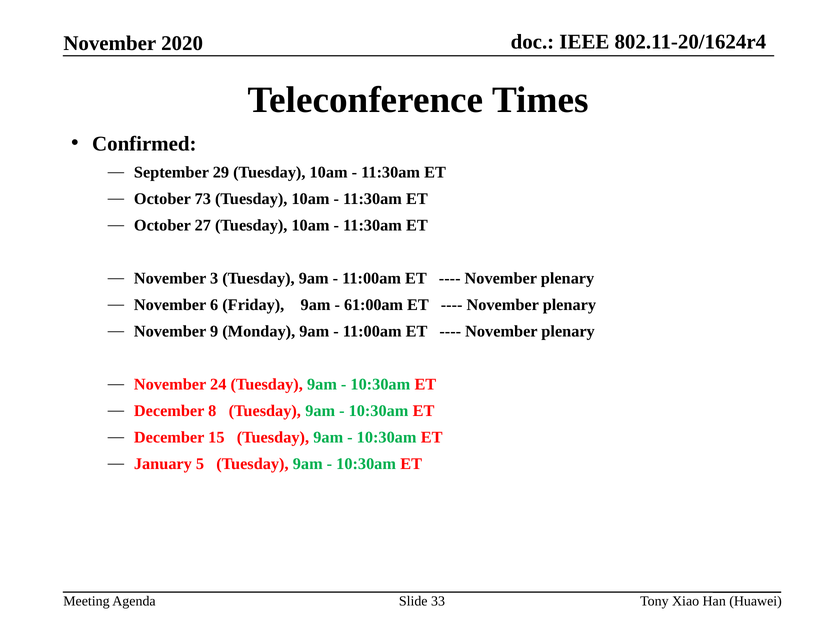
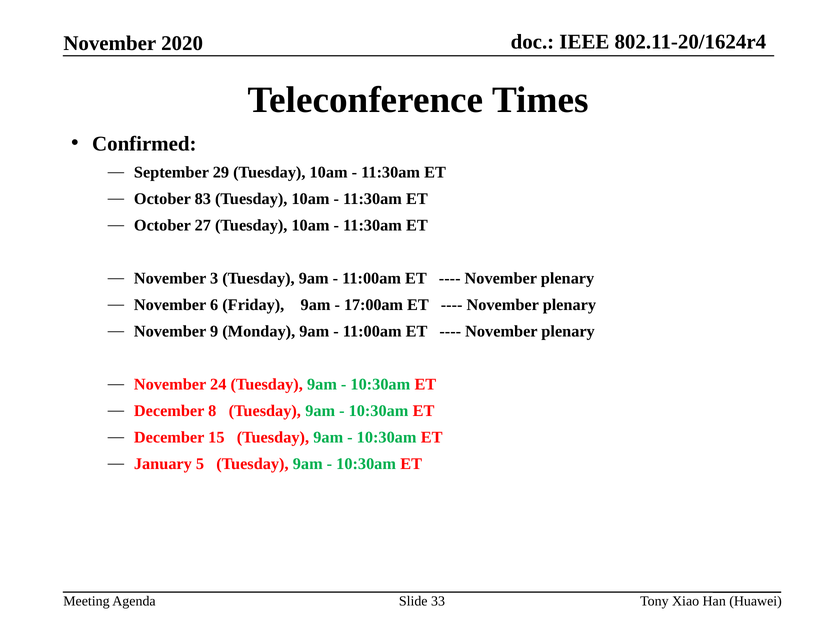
73: 73 -> 83
61:00am: 61:00am -> 17:00am
